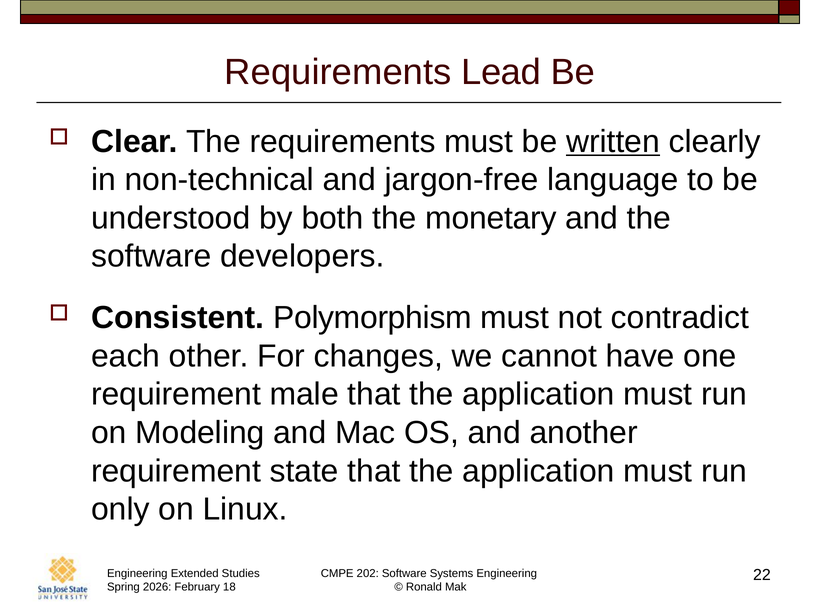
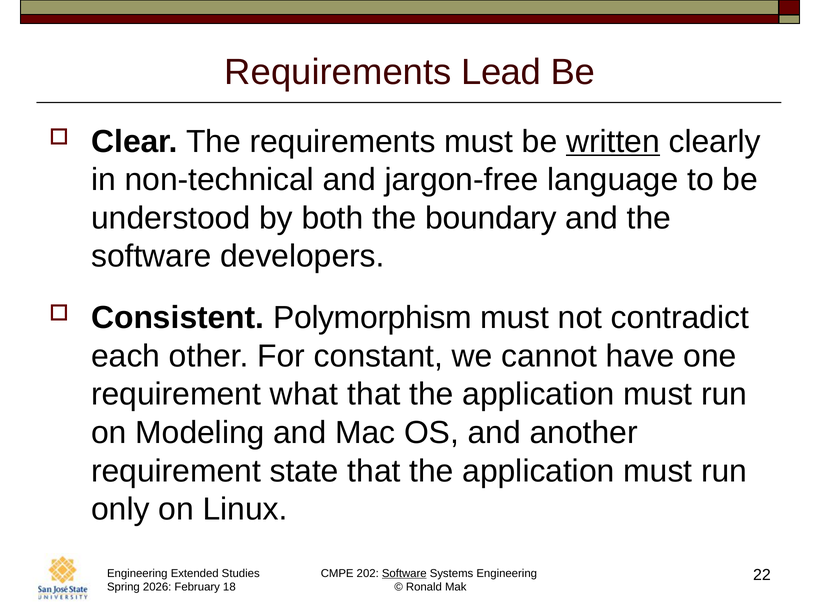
monetary: monetary -> boundary
changes: changes -> constant
male: male -> what
Software at (404, 573) underline: none -> present
